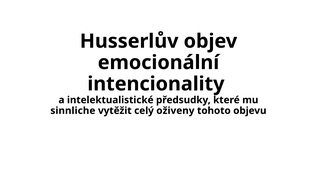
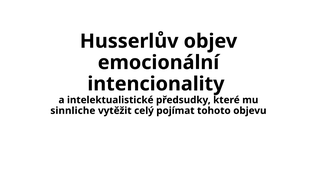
oživeny: oživeny -> pojímat
